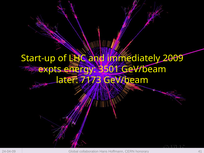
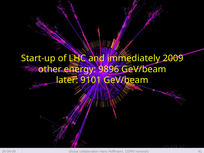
expts: expts -> other
3501: 3501 -> 9896
7173: 7173 -> 9101
